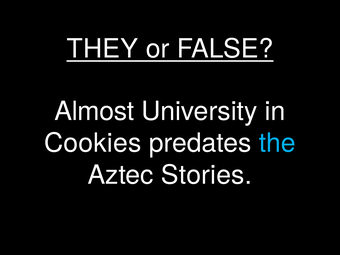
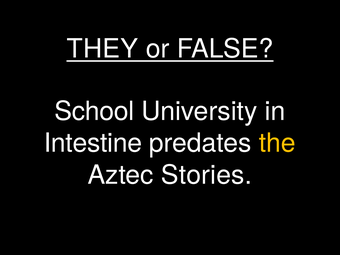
Almost: Almost -> School
Cookies: Cookies -> Intestine
the colour: light blue -> yellow
